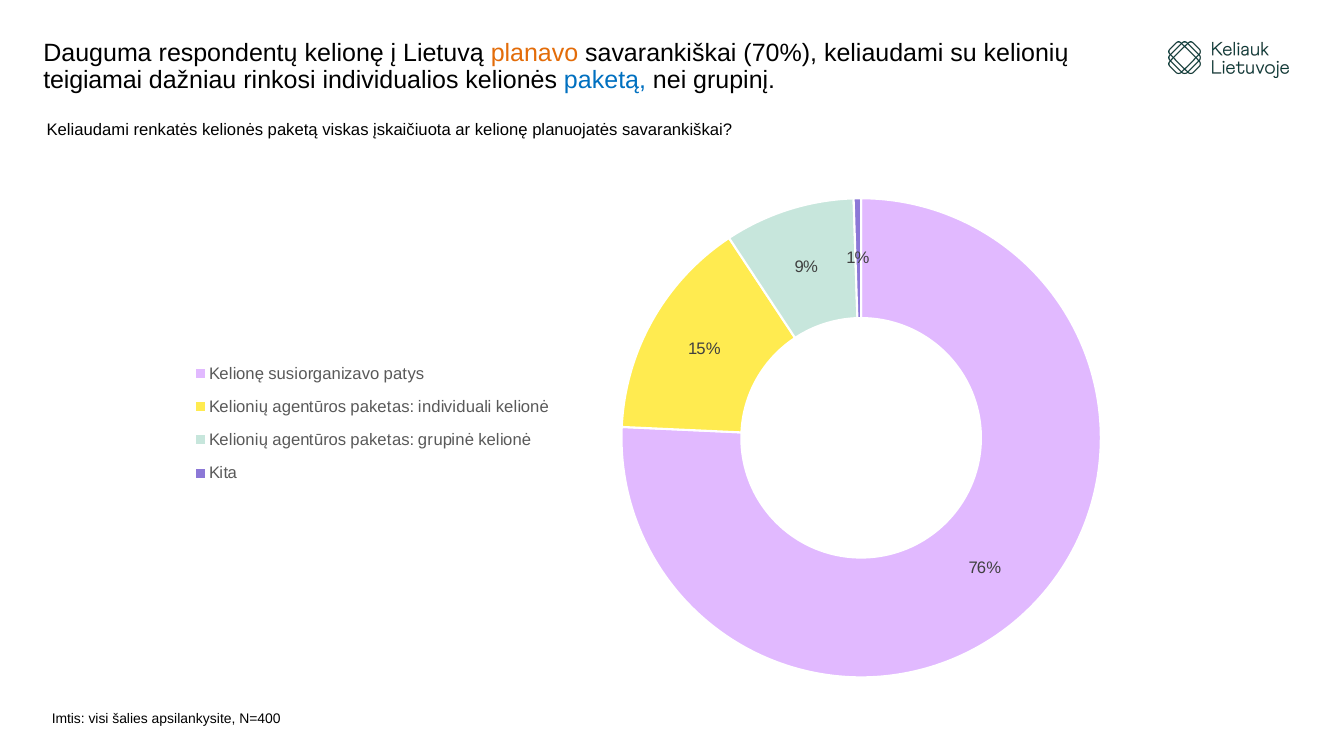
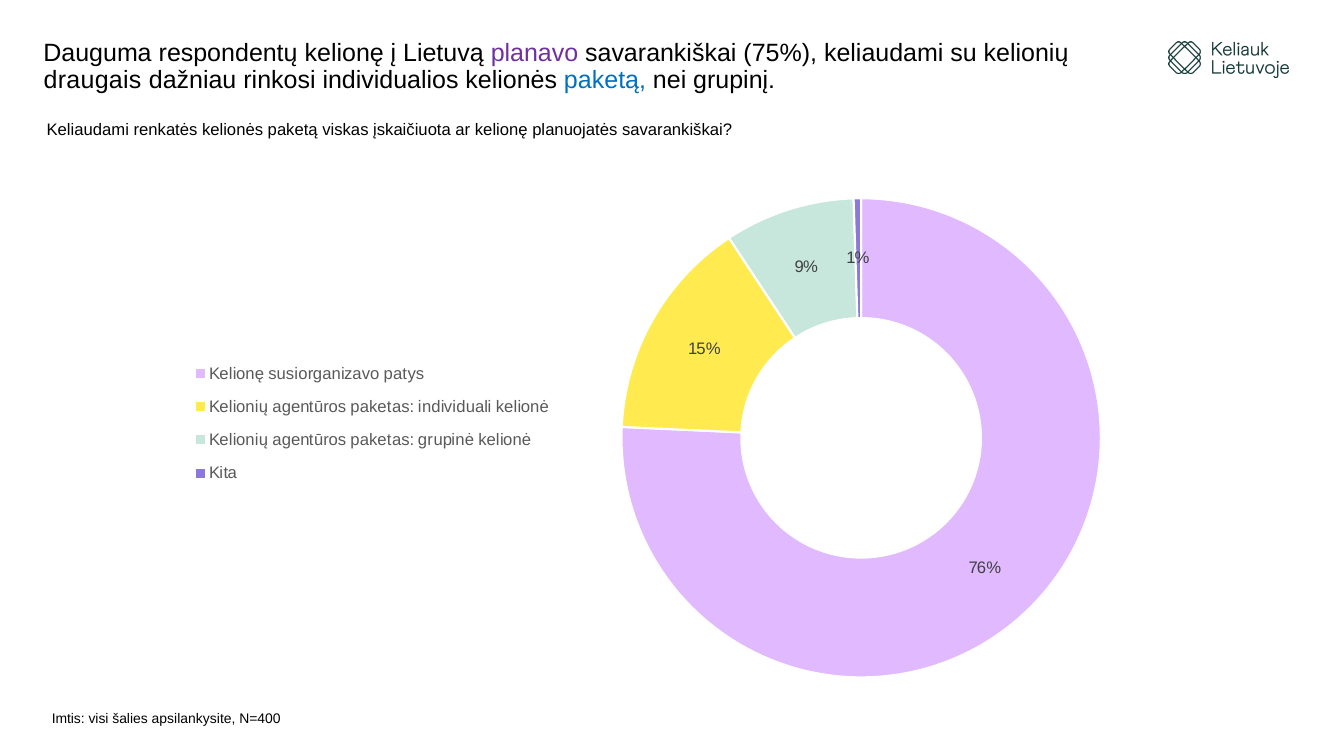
planavo colour: orange -> purple
70%: 70% -> 75%
teigiamai: teigiamai -> draugais
